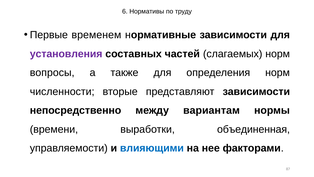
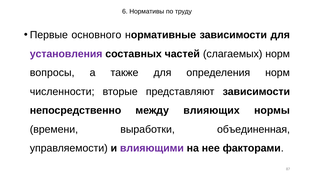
временем: временем -> основного
вариантам: вариантам -> влияющих
влияющими colour: blue -> purple
